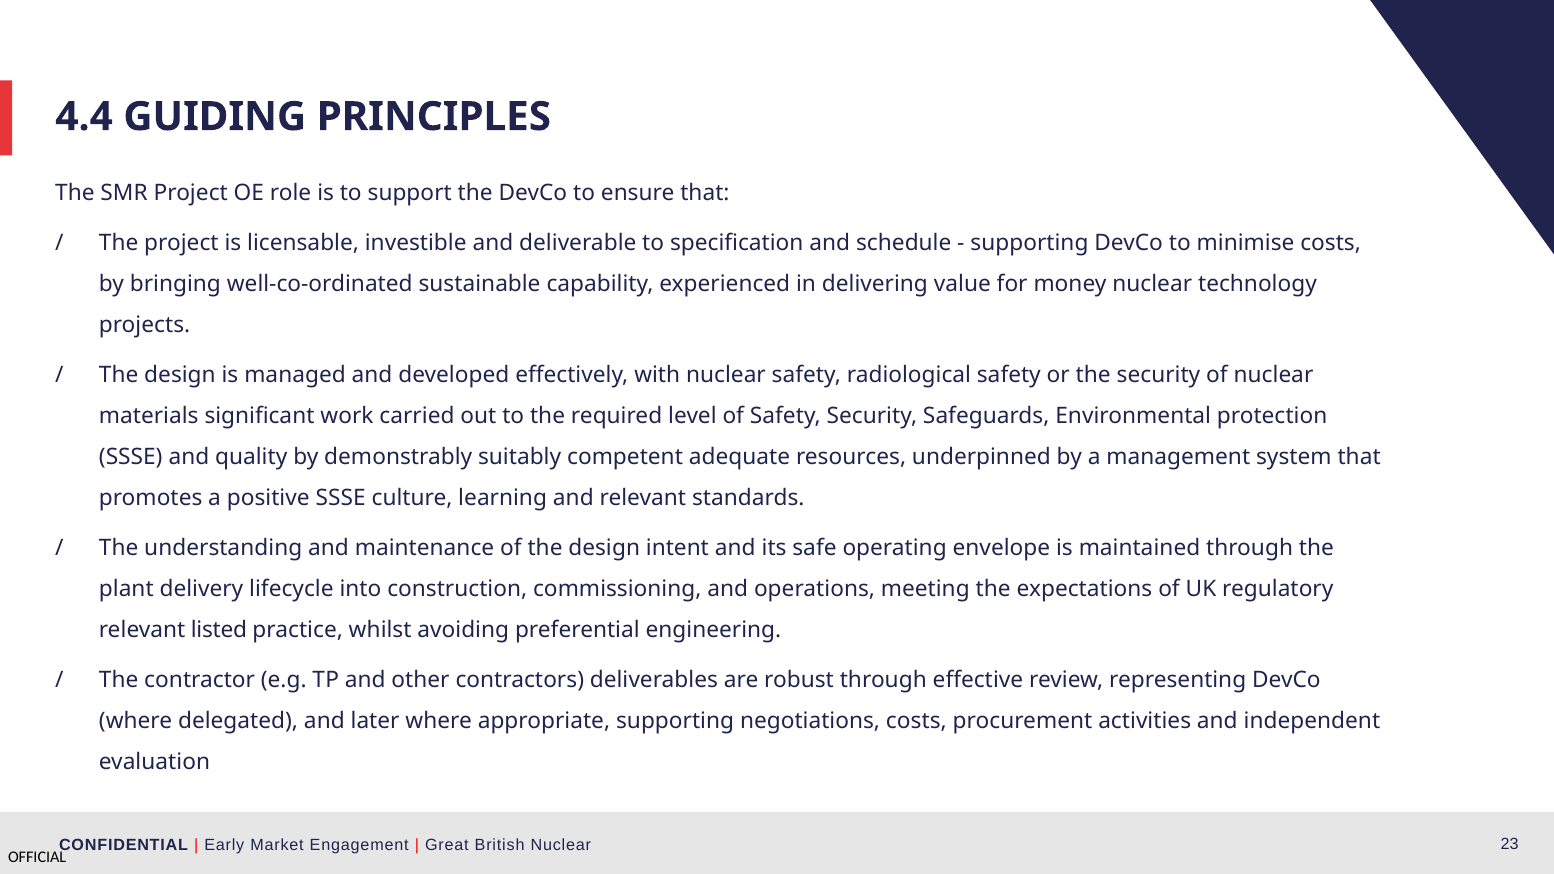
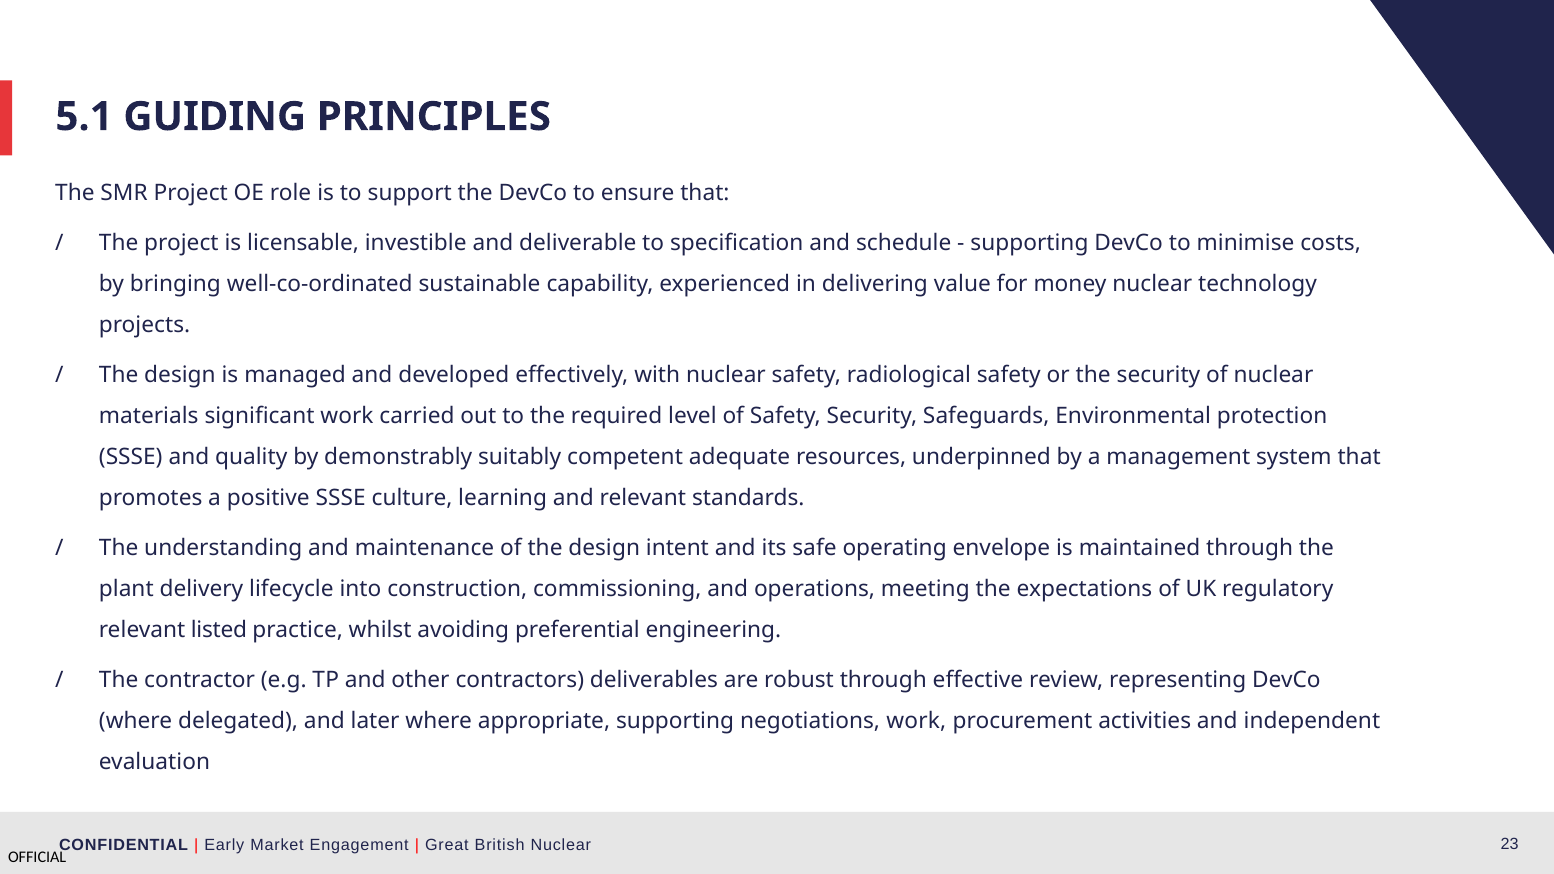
4.4: 4.4 -> 5.1
negotiations costs: costs -> work
